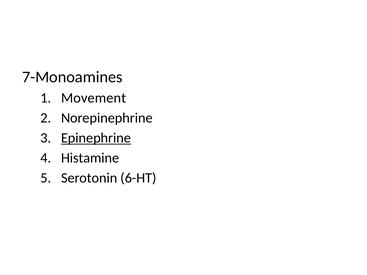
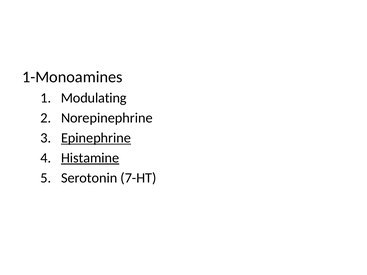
7-Monoamines: 7-Monoamines -> 1-Monoamines
Movement: Movement -> Modulating
Histamine underline: none -> present
6-HT: 6-HT -> 7-HT
